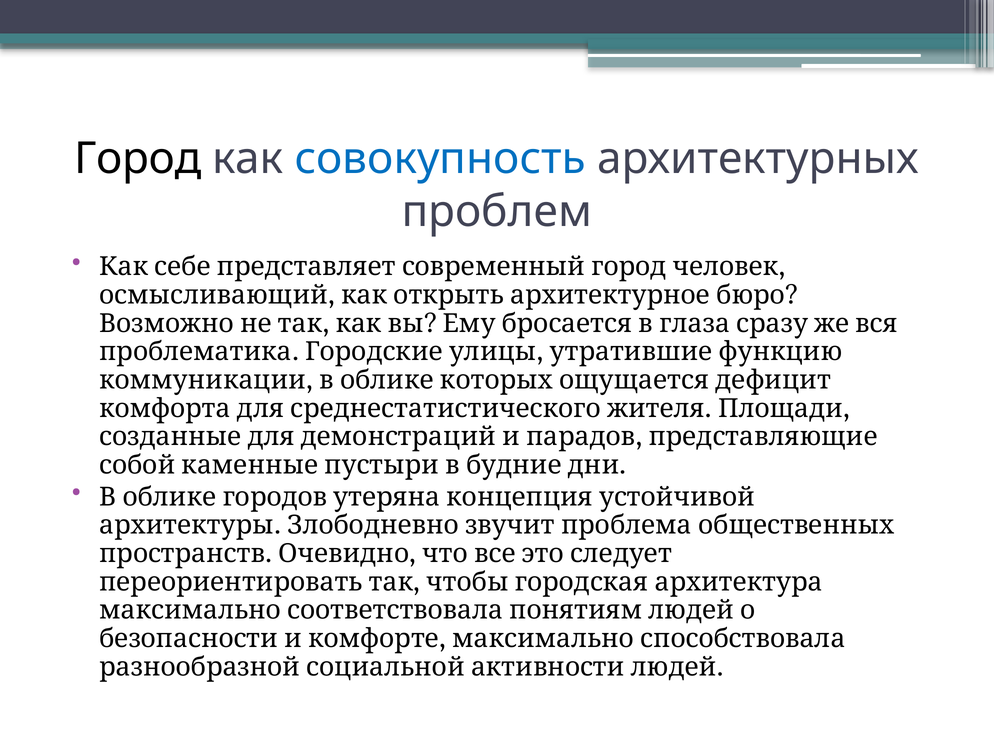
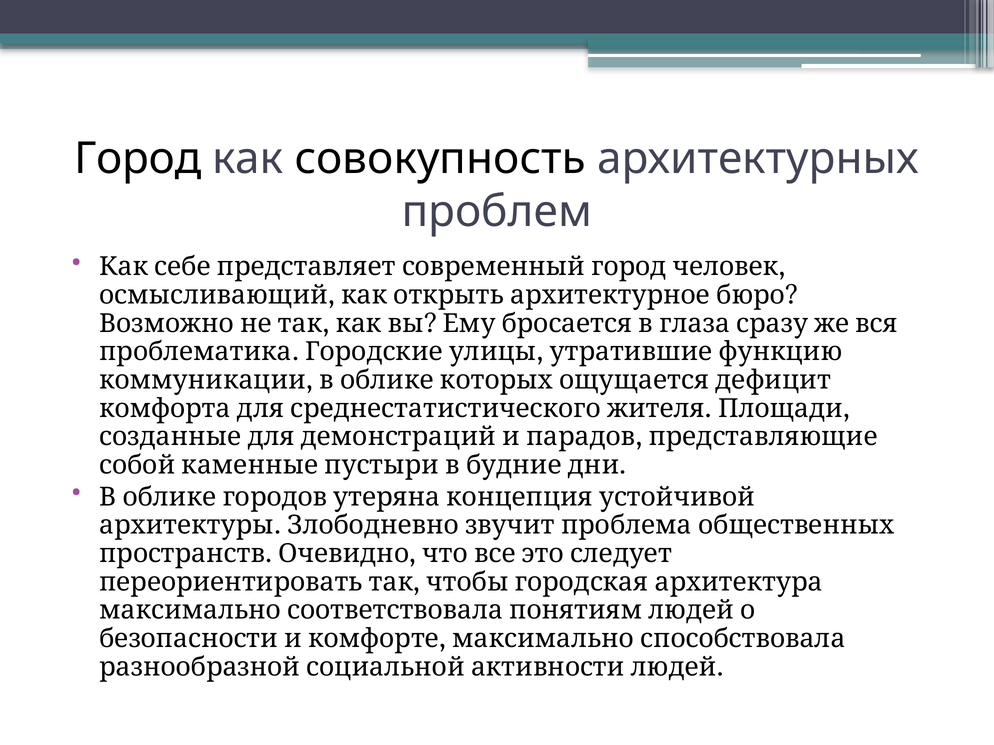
совокупность colour: blue -> black
